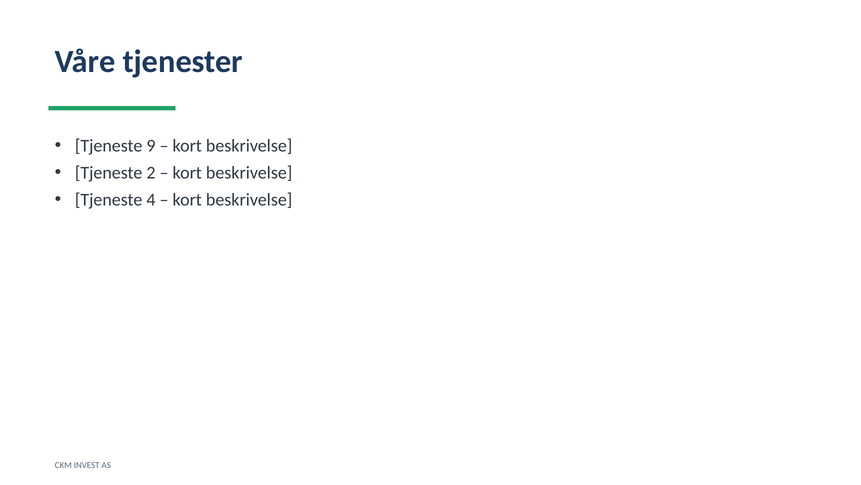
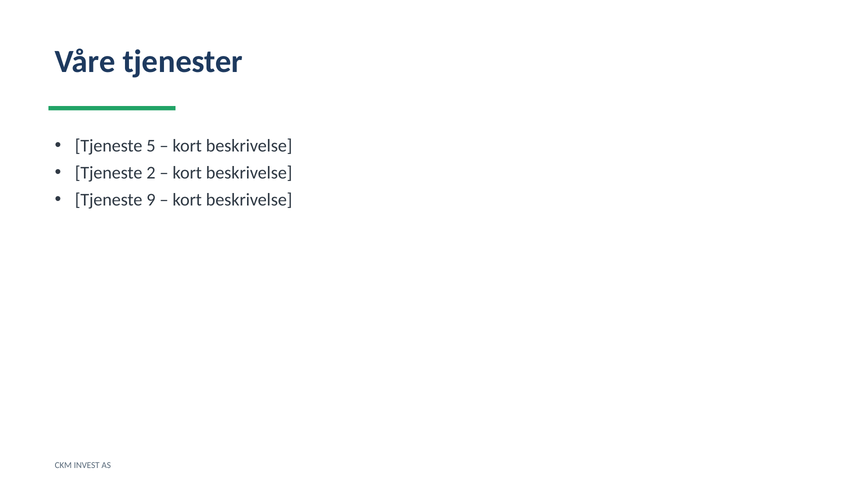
9: 9 -> 5
4: 4 -> 9
